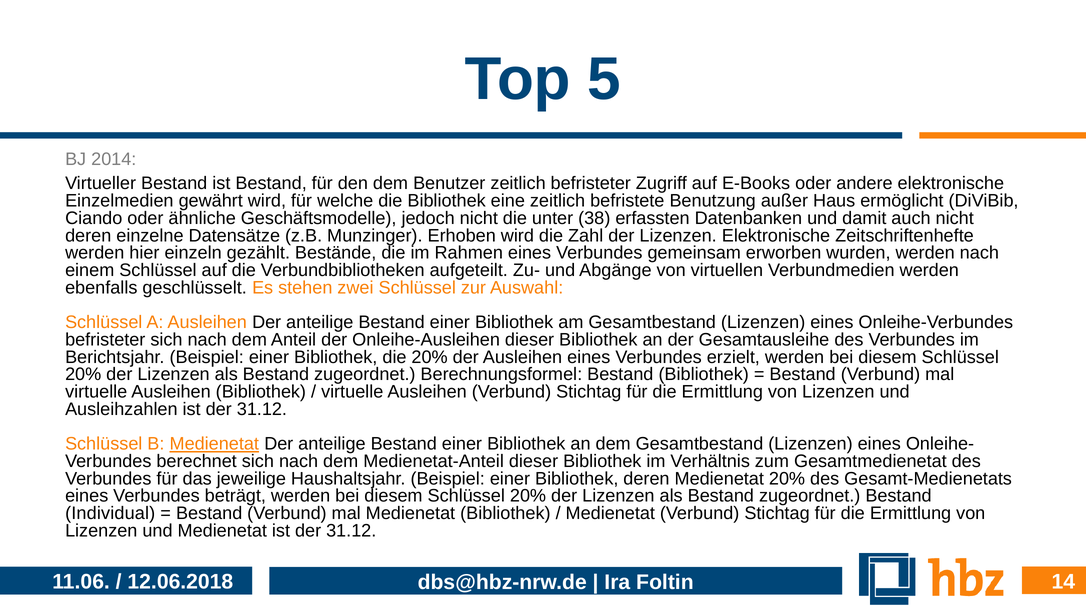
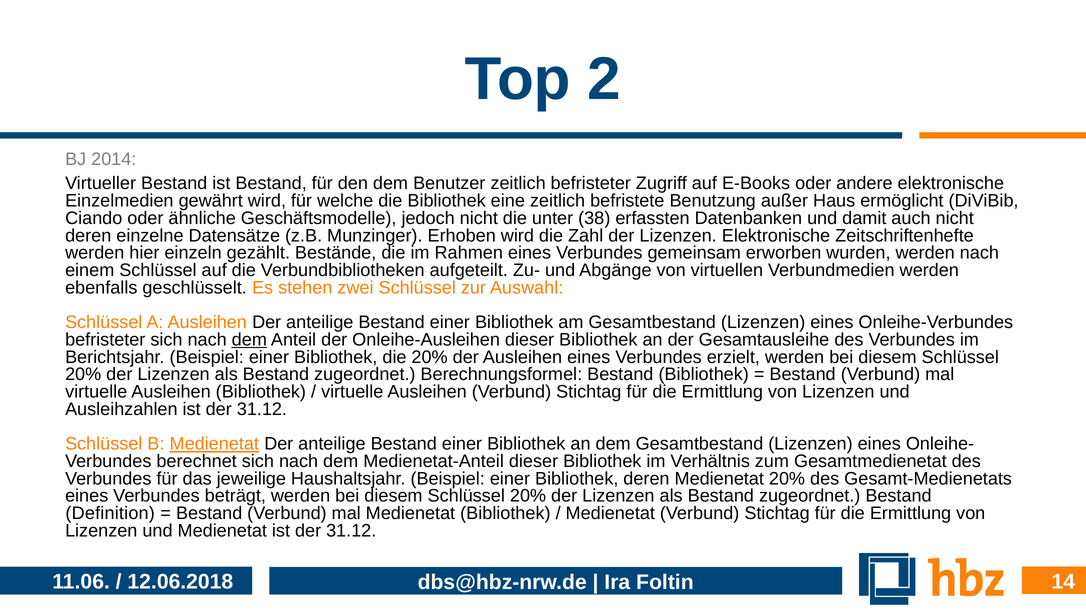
5: 5 -> 2
dem at (249, 340) underline: none -> present
Individual: Individual -> Definition
